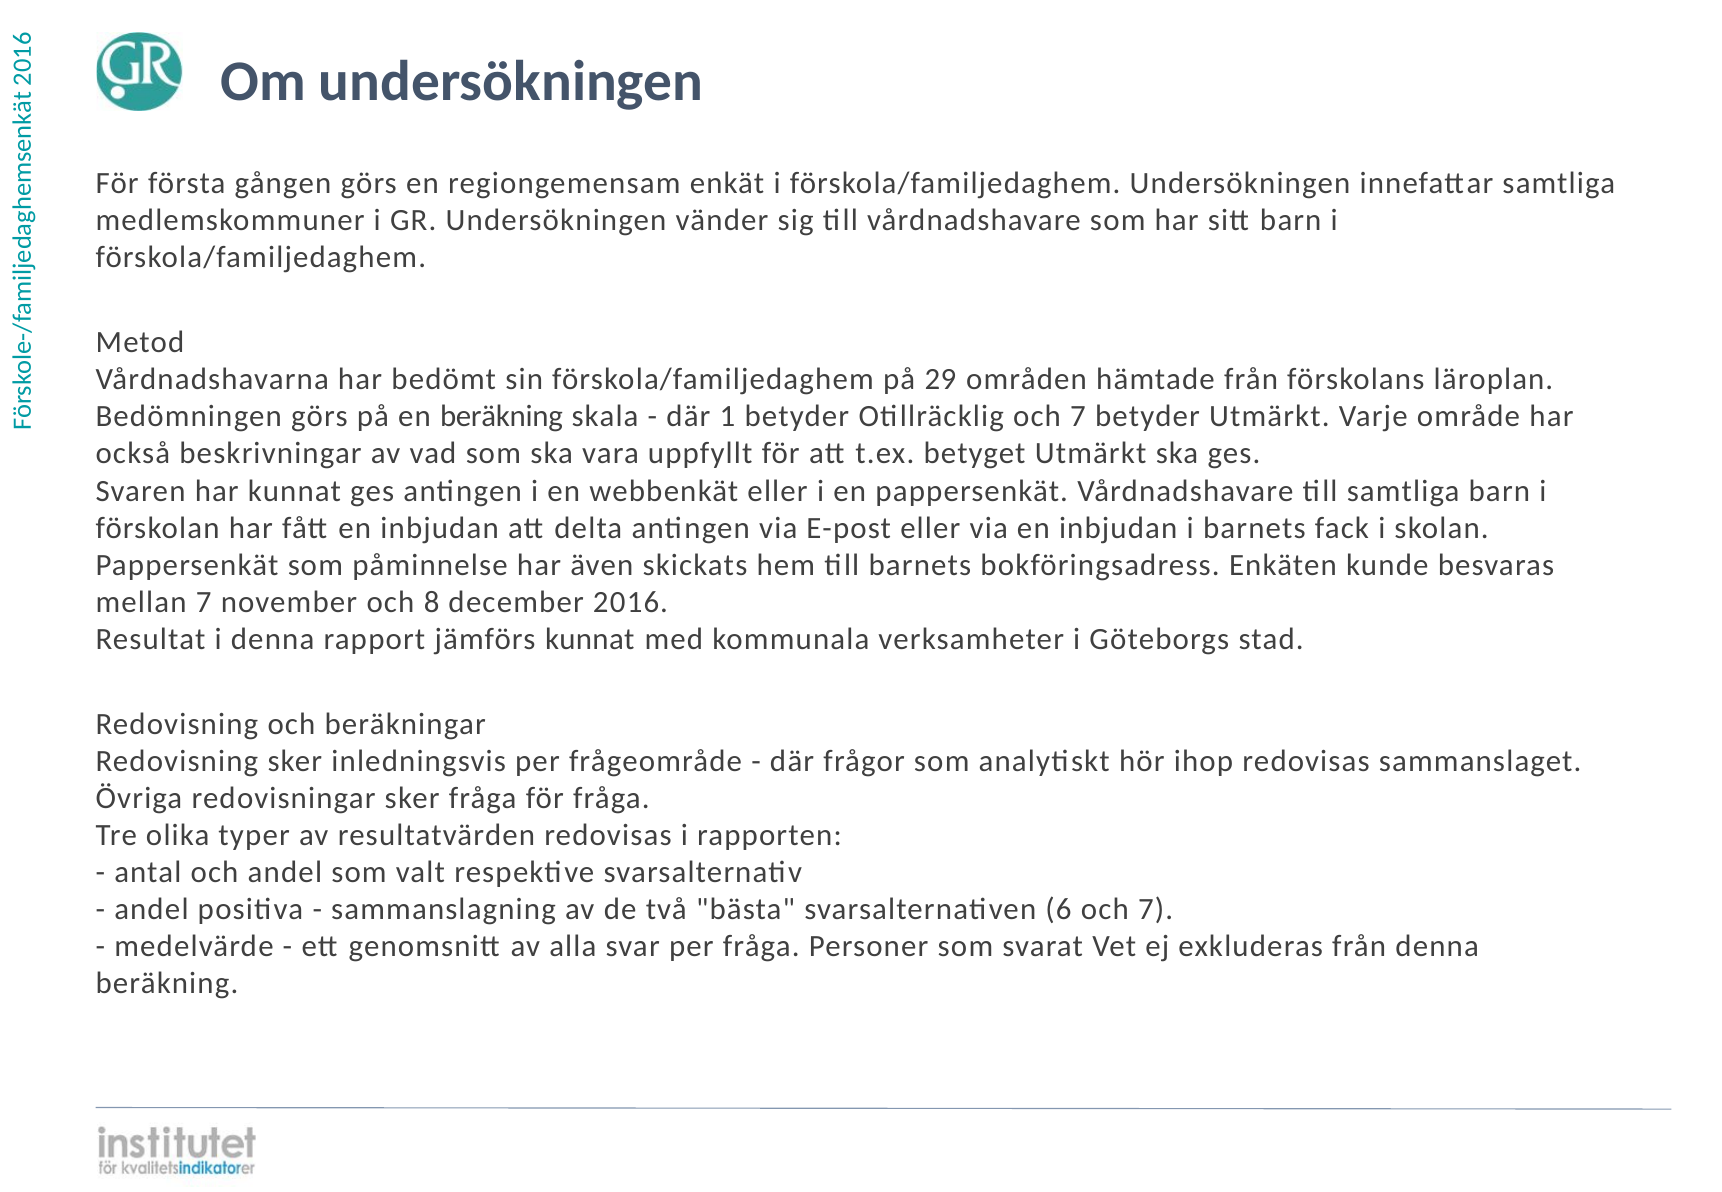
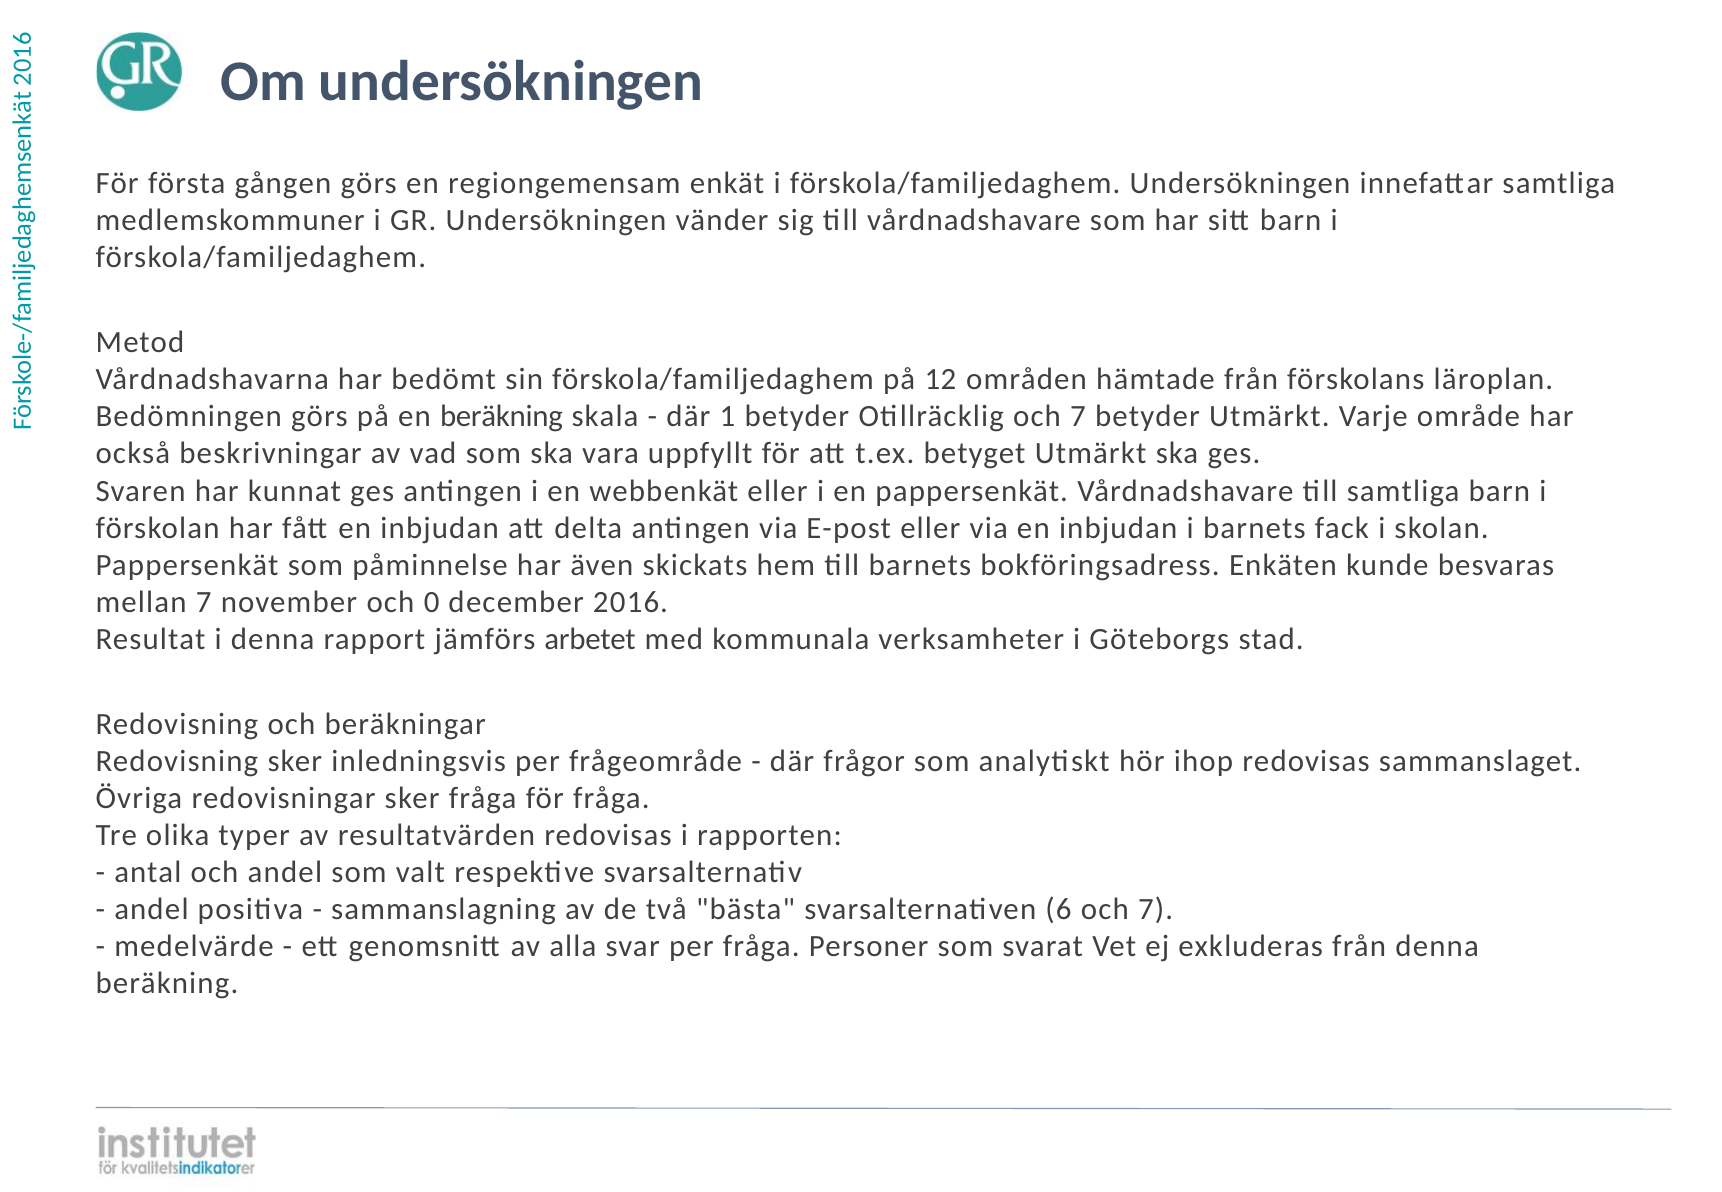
29: 29 -> 12
och 8: 8 -> 0
jämförs kunnat: kunnat -> arbetet
